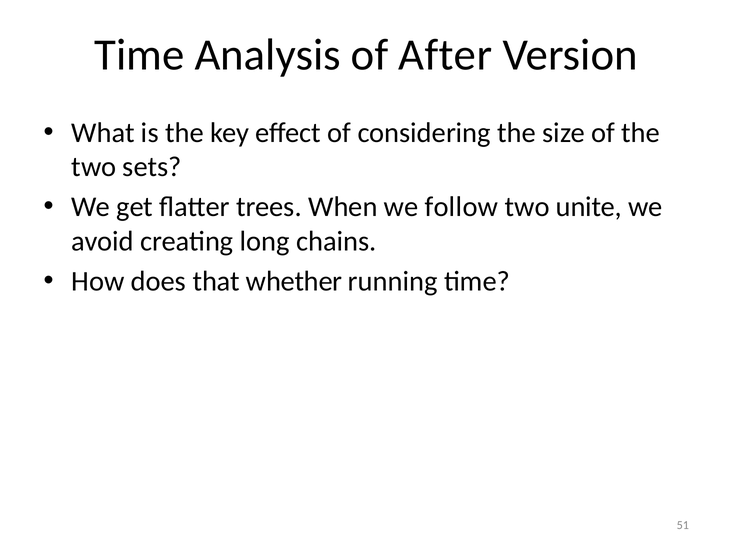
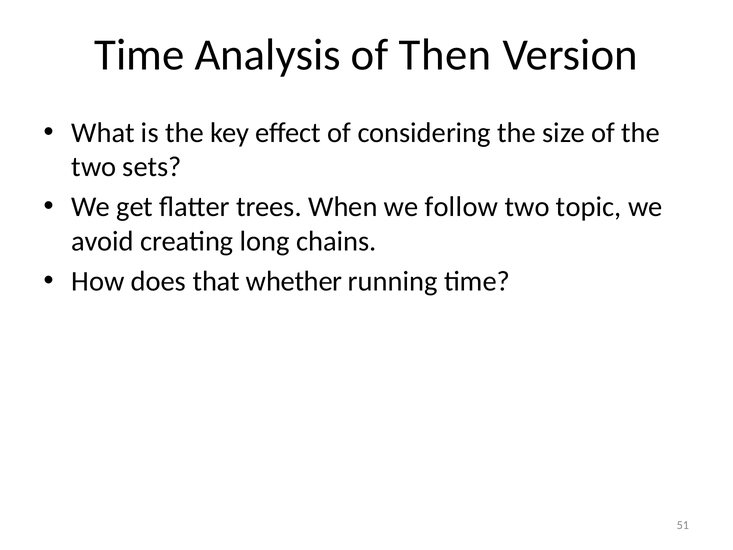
After: After -> Then
unite: unite -> topic
